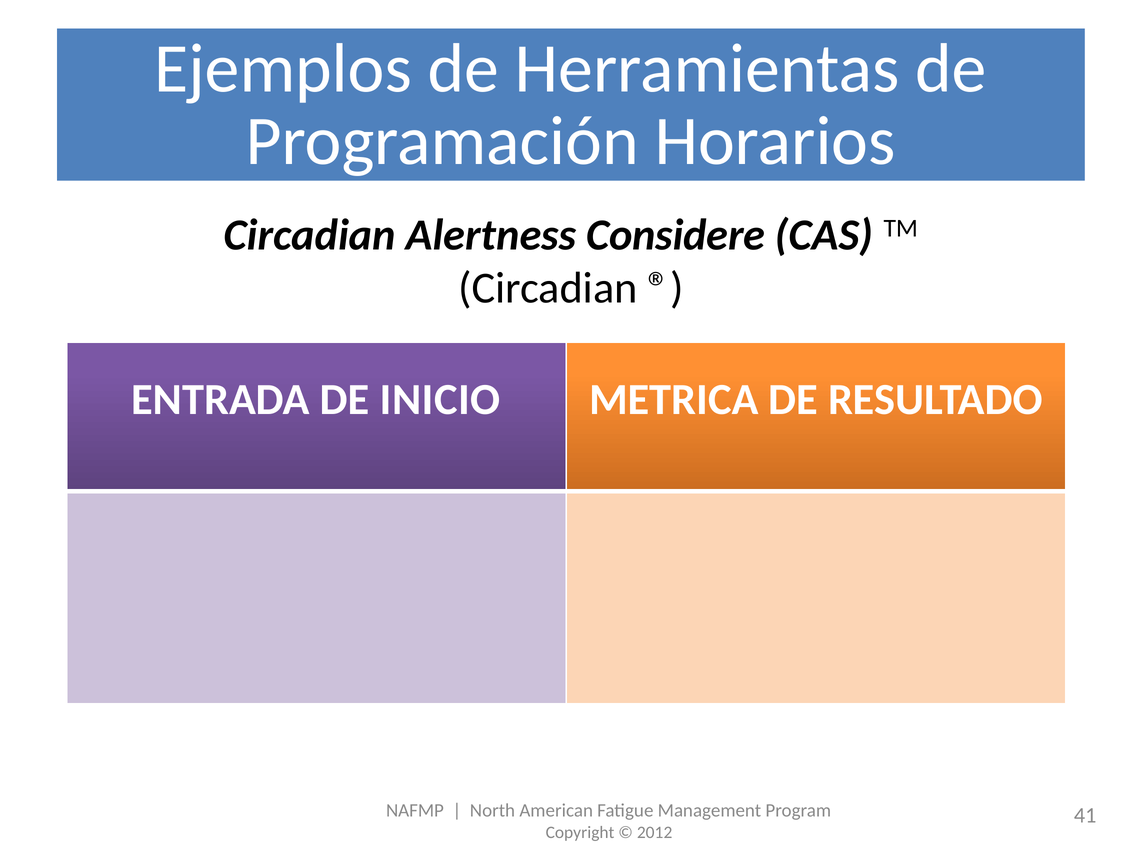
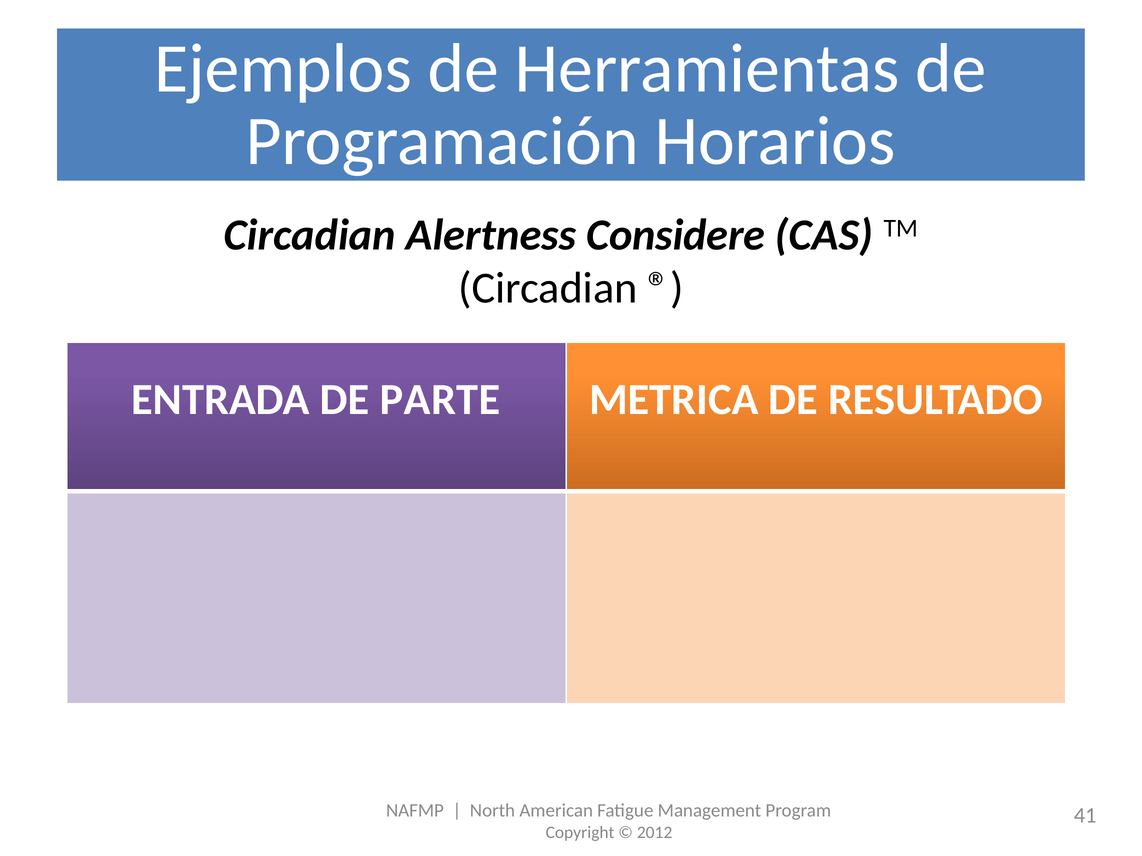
ENTRADA DE INICIO: INICIO -> PARTE
